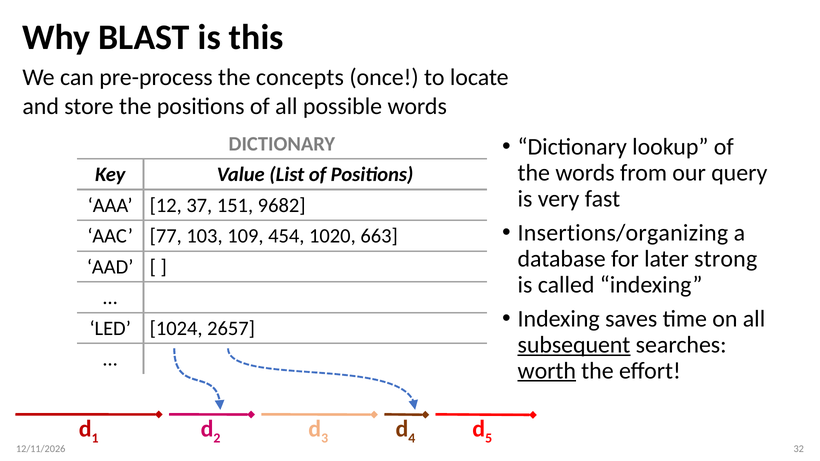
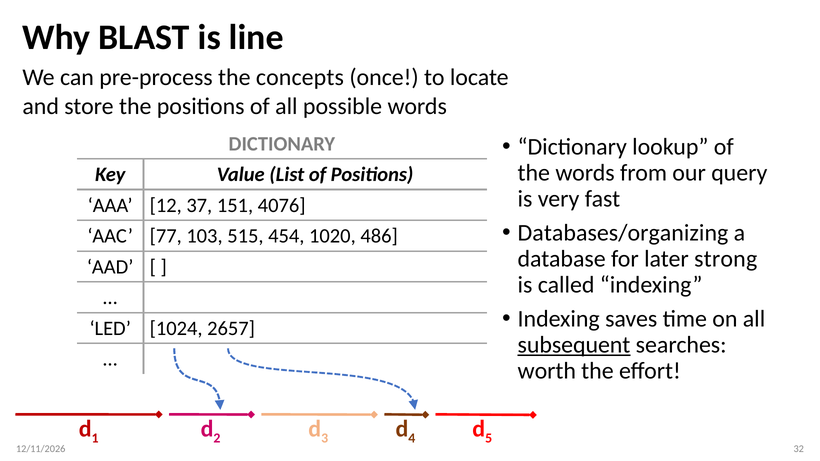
this: this -> line
9682: 9682 -> 4076
Insertions/organizing: Insertions/organizing -> Databases/organizing
109: 109 -> 515
663: 663 -> 486
worth underline: present -> none
